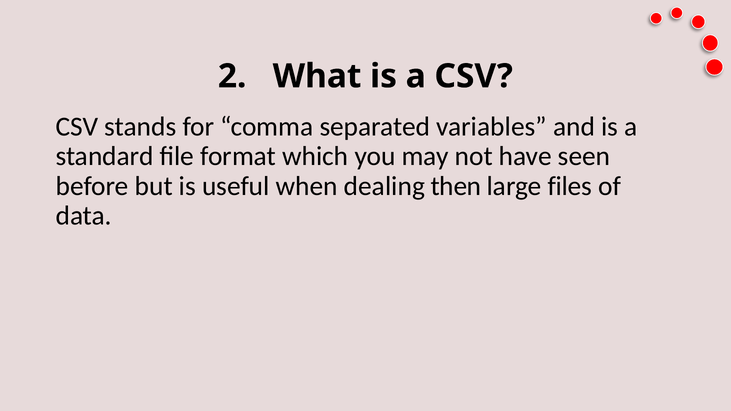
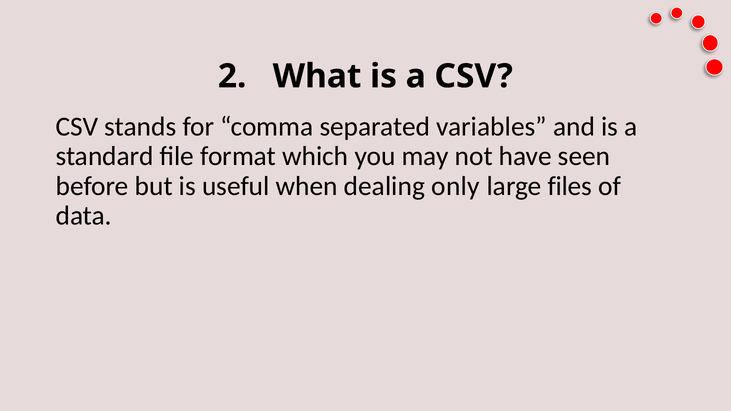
then: then -> only
